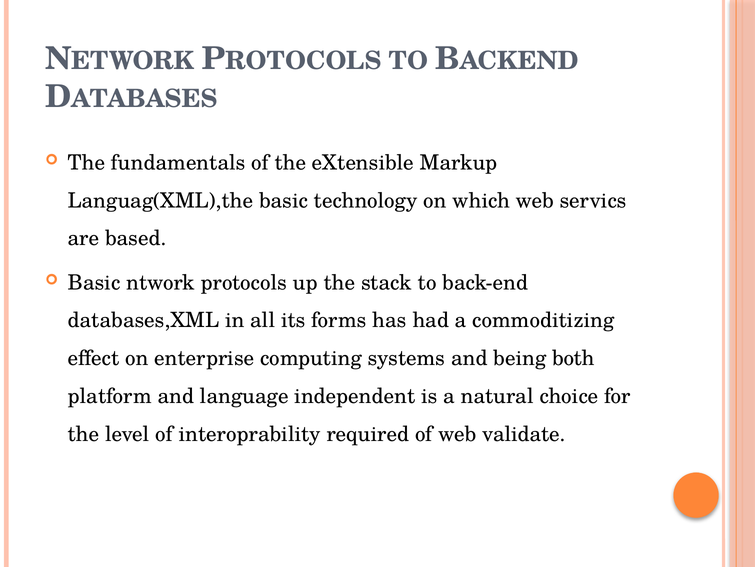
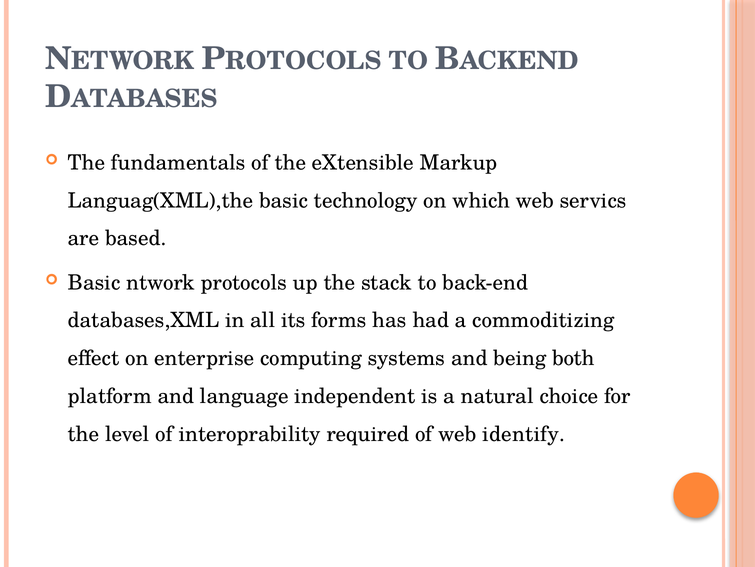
validate: validate -> identify
